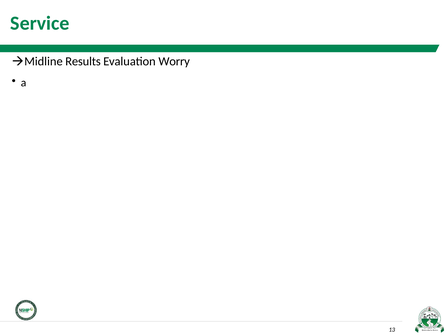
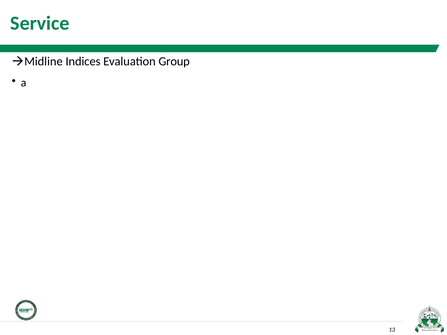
Results: Results -> Indices
Worry: Worry -> Group
